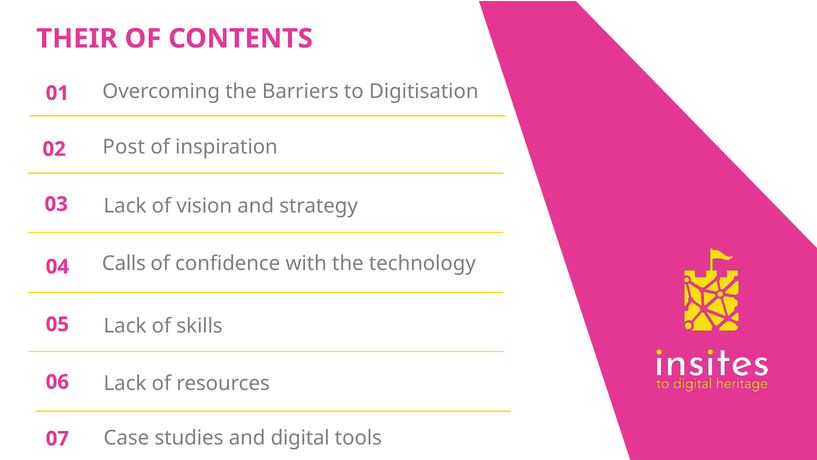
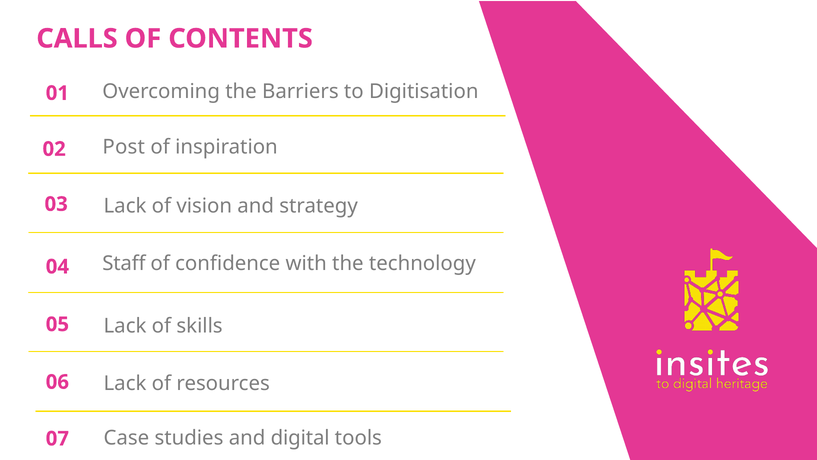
THEIR: THEIR -> CALLS
Calls: Calls -> Staff
